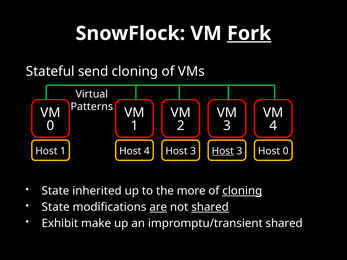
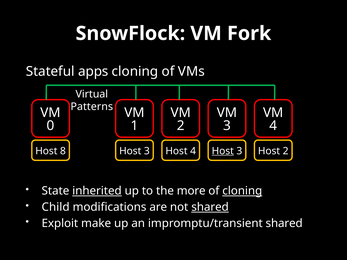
Fork underline: present -> none
send: send -> apps
Host 1: 1 -> 8
4 at (147, 151): 4 -> 3
3 at (193, 151): 3 -> 4
Host 0: 0 -> 2
inherited underline: none -> present
State at (56, 207): State -> Child
are underline: present -> none
Exhibit: Exhibit -> Exploit
